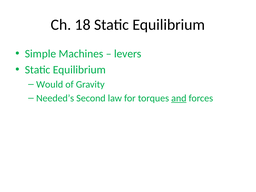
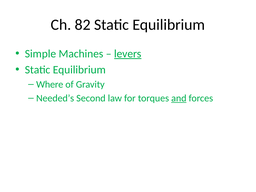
18: 18 -> 82
levers underline: none -> present
Would: Would -> Where
